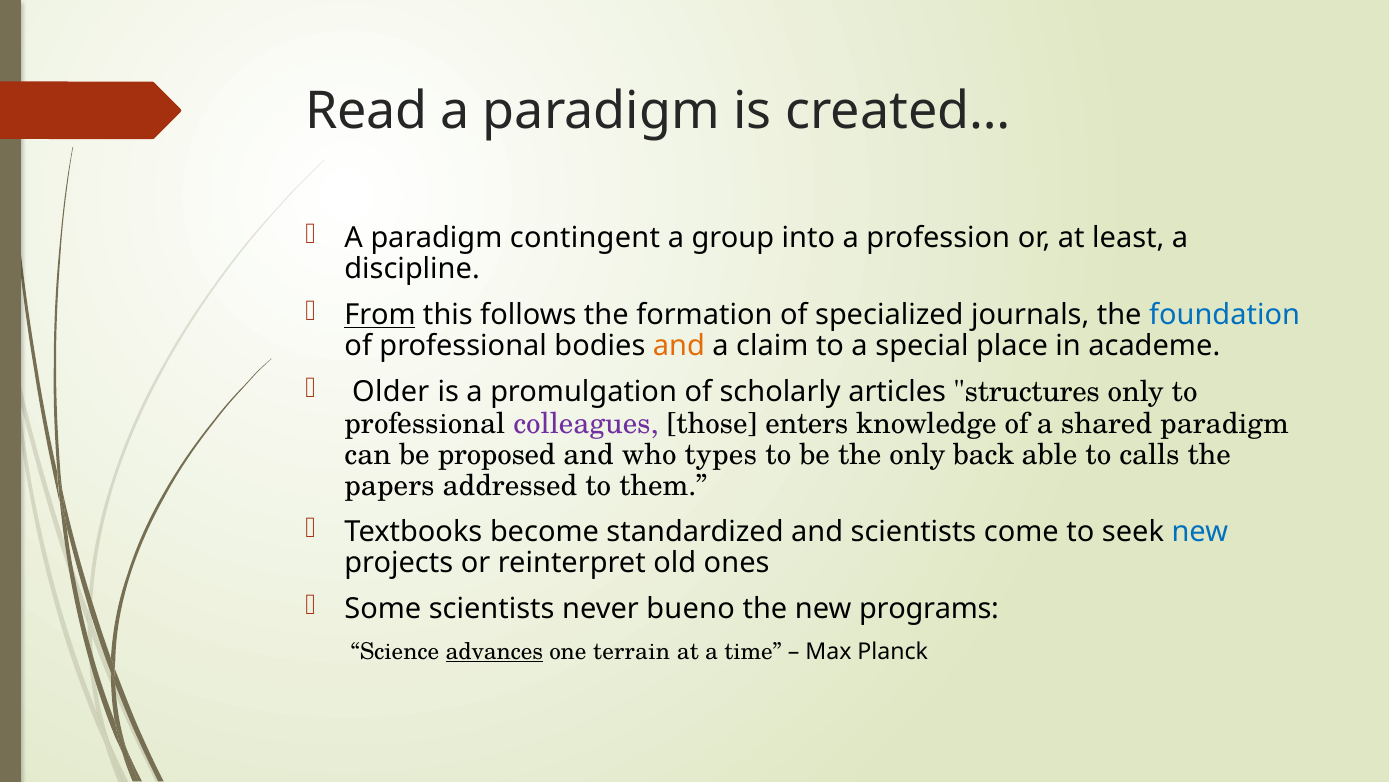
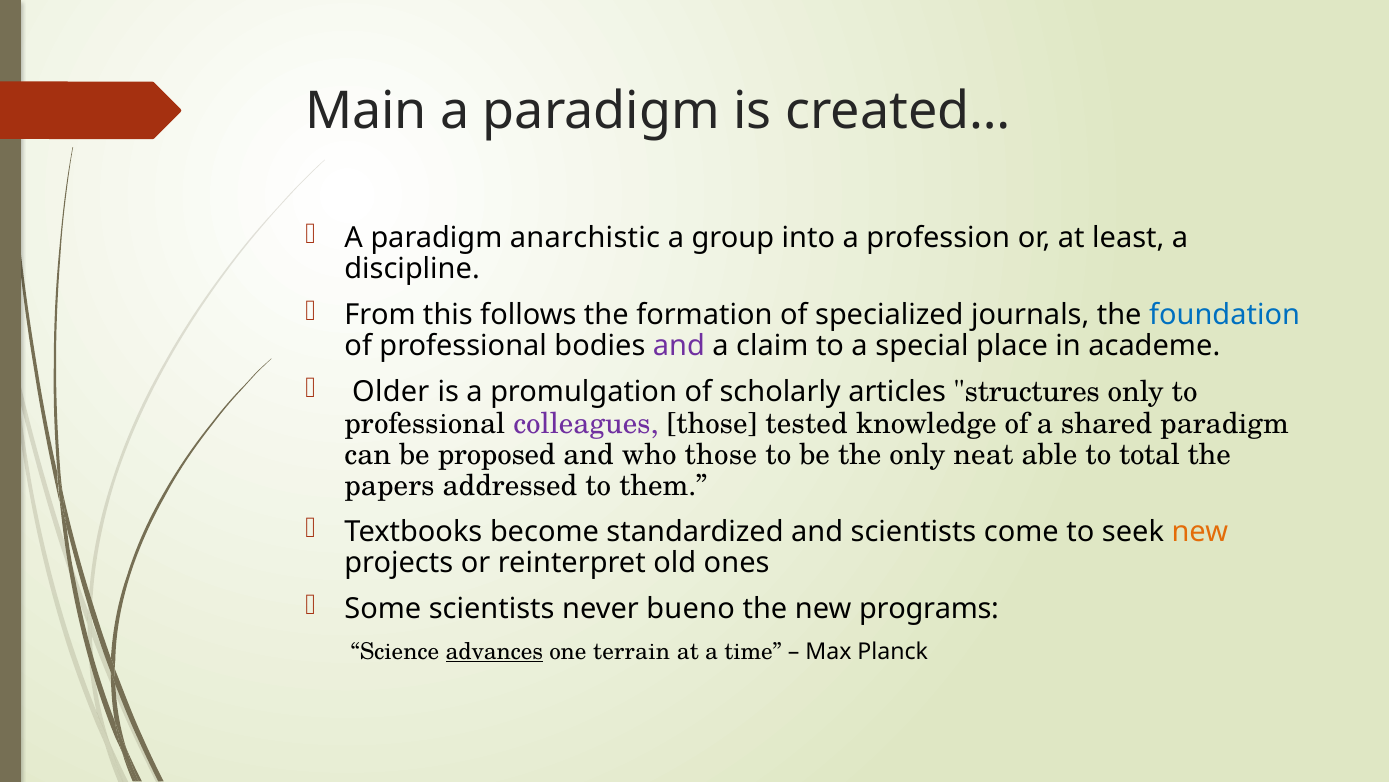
Read: Read -> Main
contingent: contingent -> anarchistic
From underline: present -> none
and at (679, 346) colour: orange -> purple
enters: enters -> tested
who types: types -> those
back: back -> neat
calls: calls -> total
new at (1200, 532) colour: blue -> orange
